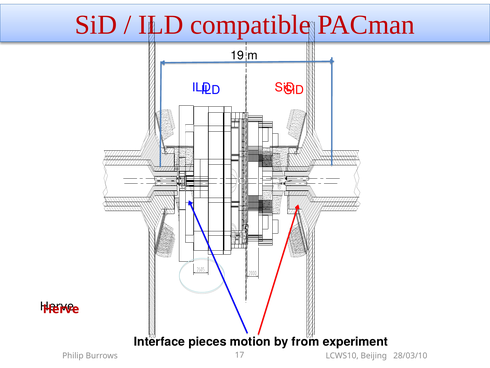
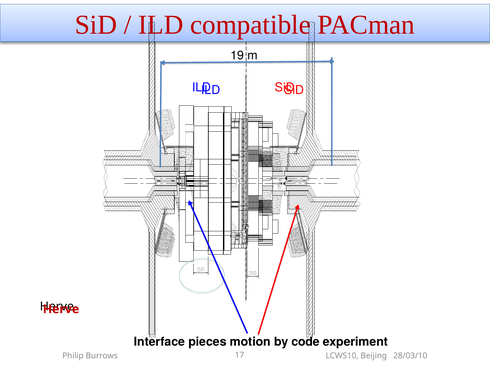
from: from -> code
